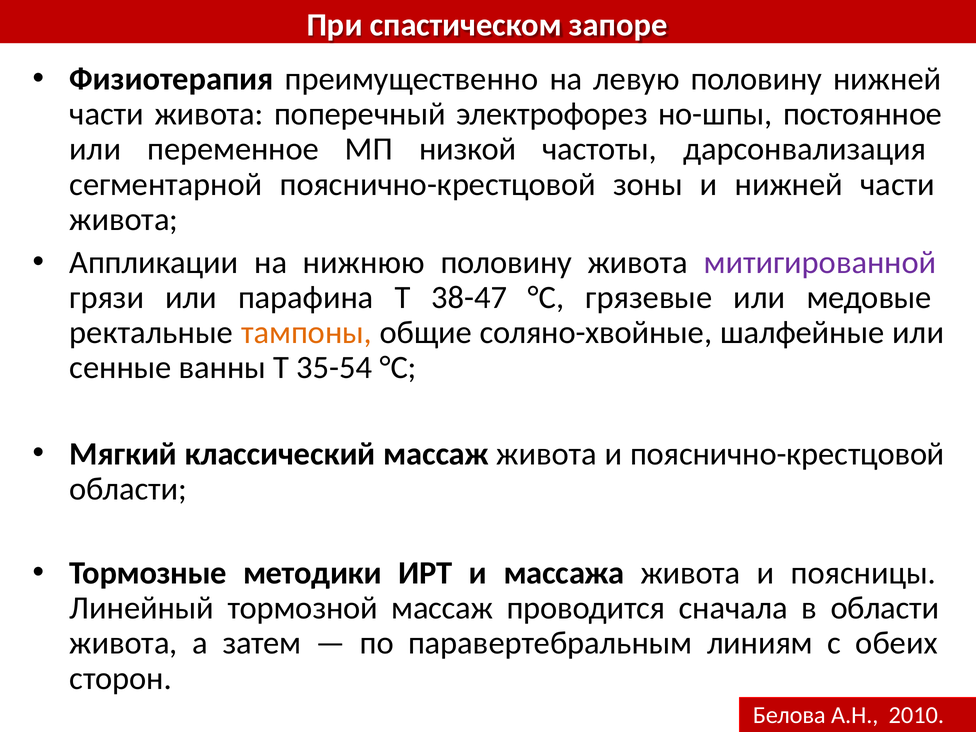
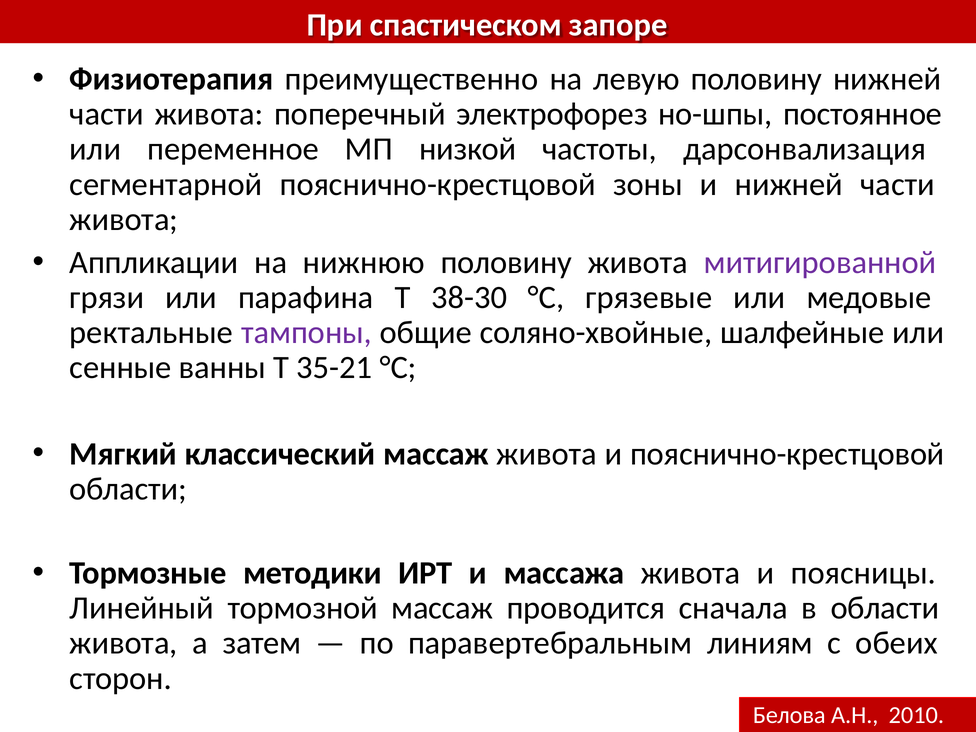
38-47: 38-47 -> 38-30
тампоны colour: orange -> purple
35-54: 35-54 -> 35-21
